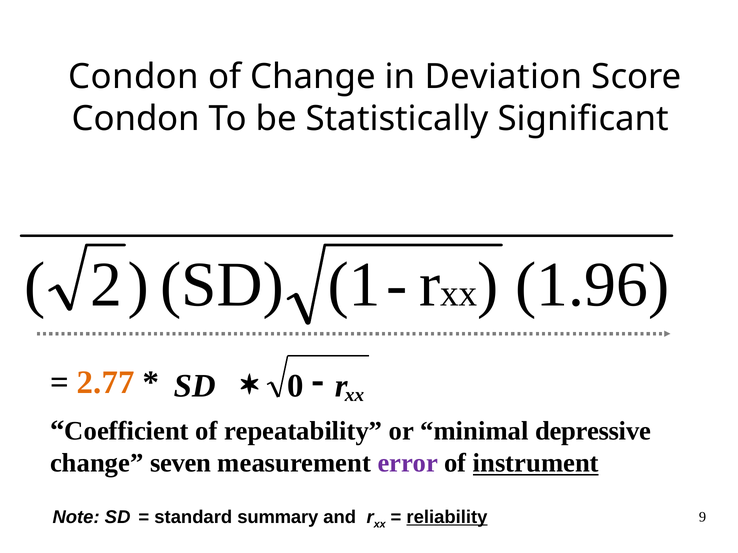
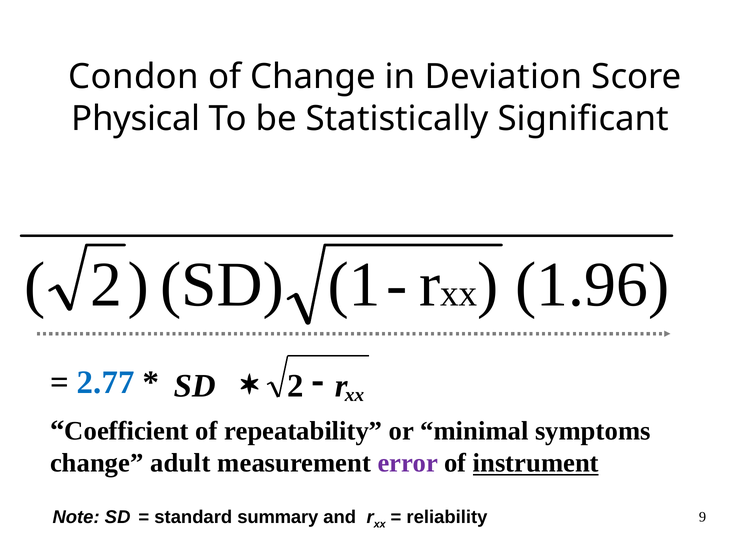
Condon at (136, 119): Condon -> Physical
2.77 colour: orange -> blue
0 at (295, 386): 0 -> 2
depressive: depressive -> symptoms
seven: seven -> adult
reliability underline: present -> none
